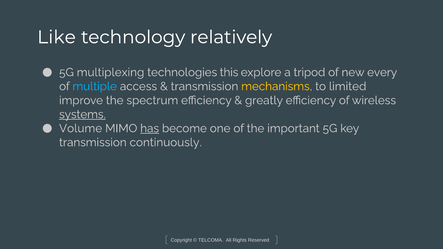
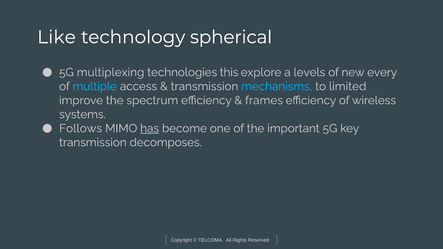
relatively: relatively -> spherical
tripod: tripod -> levels
mechanisms colour: yellow -> light blue
greatly: greatly -> frames
systems underline: present -> none
Volume: Volume -> Follows
continuously: continuously -> decomposes
